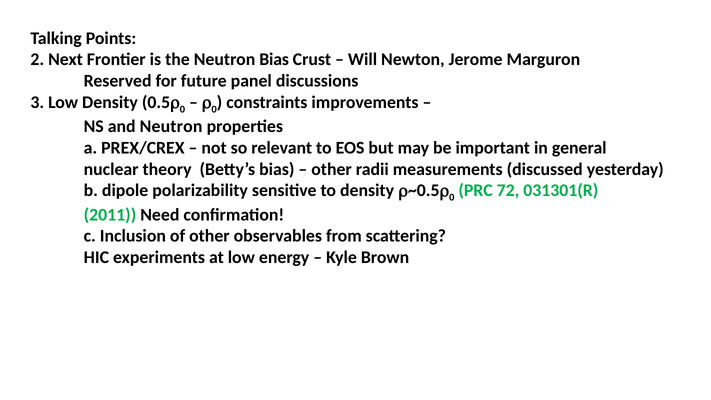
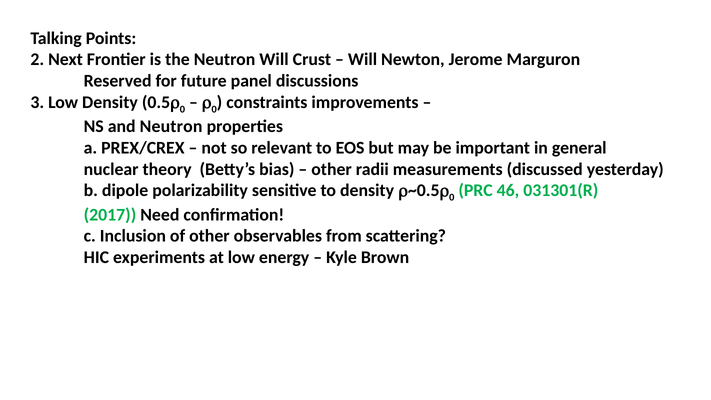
Neutron Bias: Bias -> Will
72: 72 -> 46
2011: 2011 -> 2017
